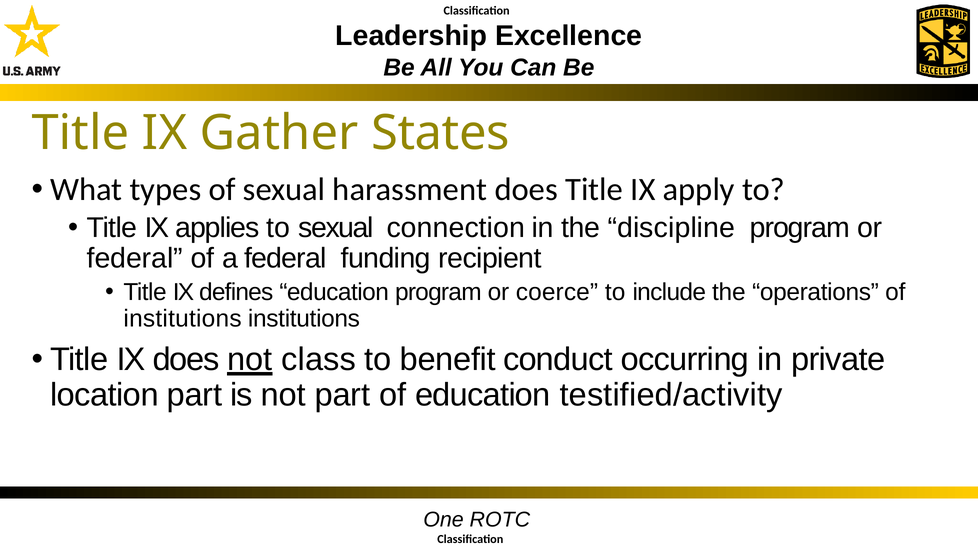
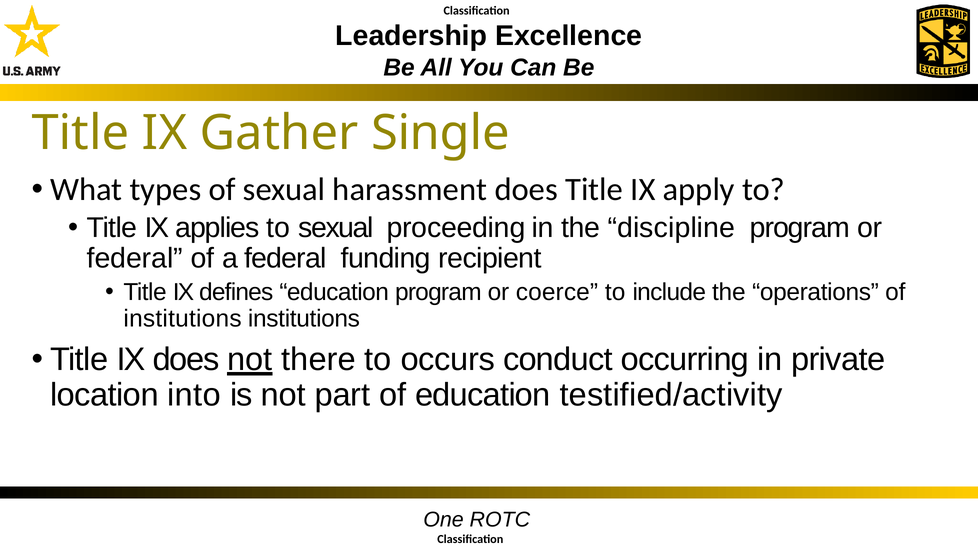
States: States -> Single
connection: connection -> proceeding
class: class -> there
benefit: benefit -> occurs
location part: part -> into
